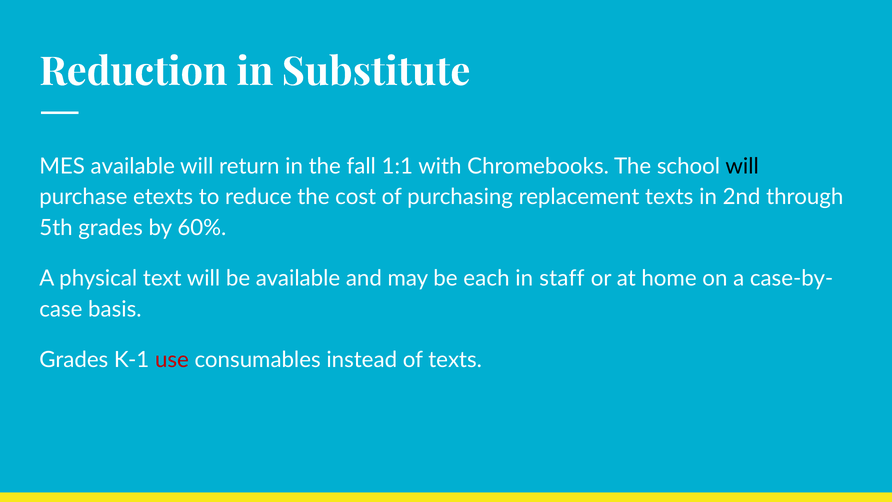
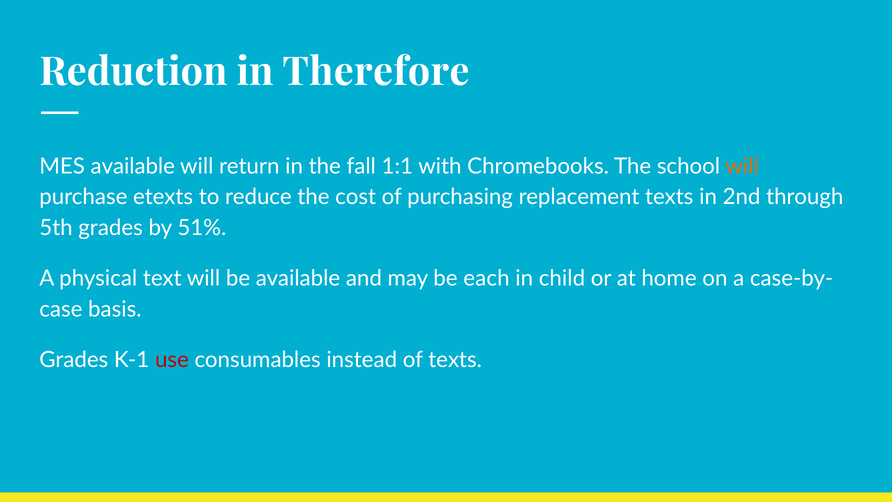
Substitute: Substitute -> Therefore
will at (742, 166) colour: black -> orange
60%: 60% -> 51%
staff: staff -> child
